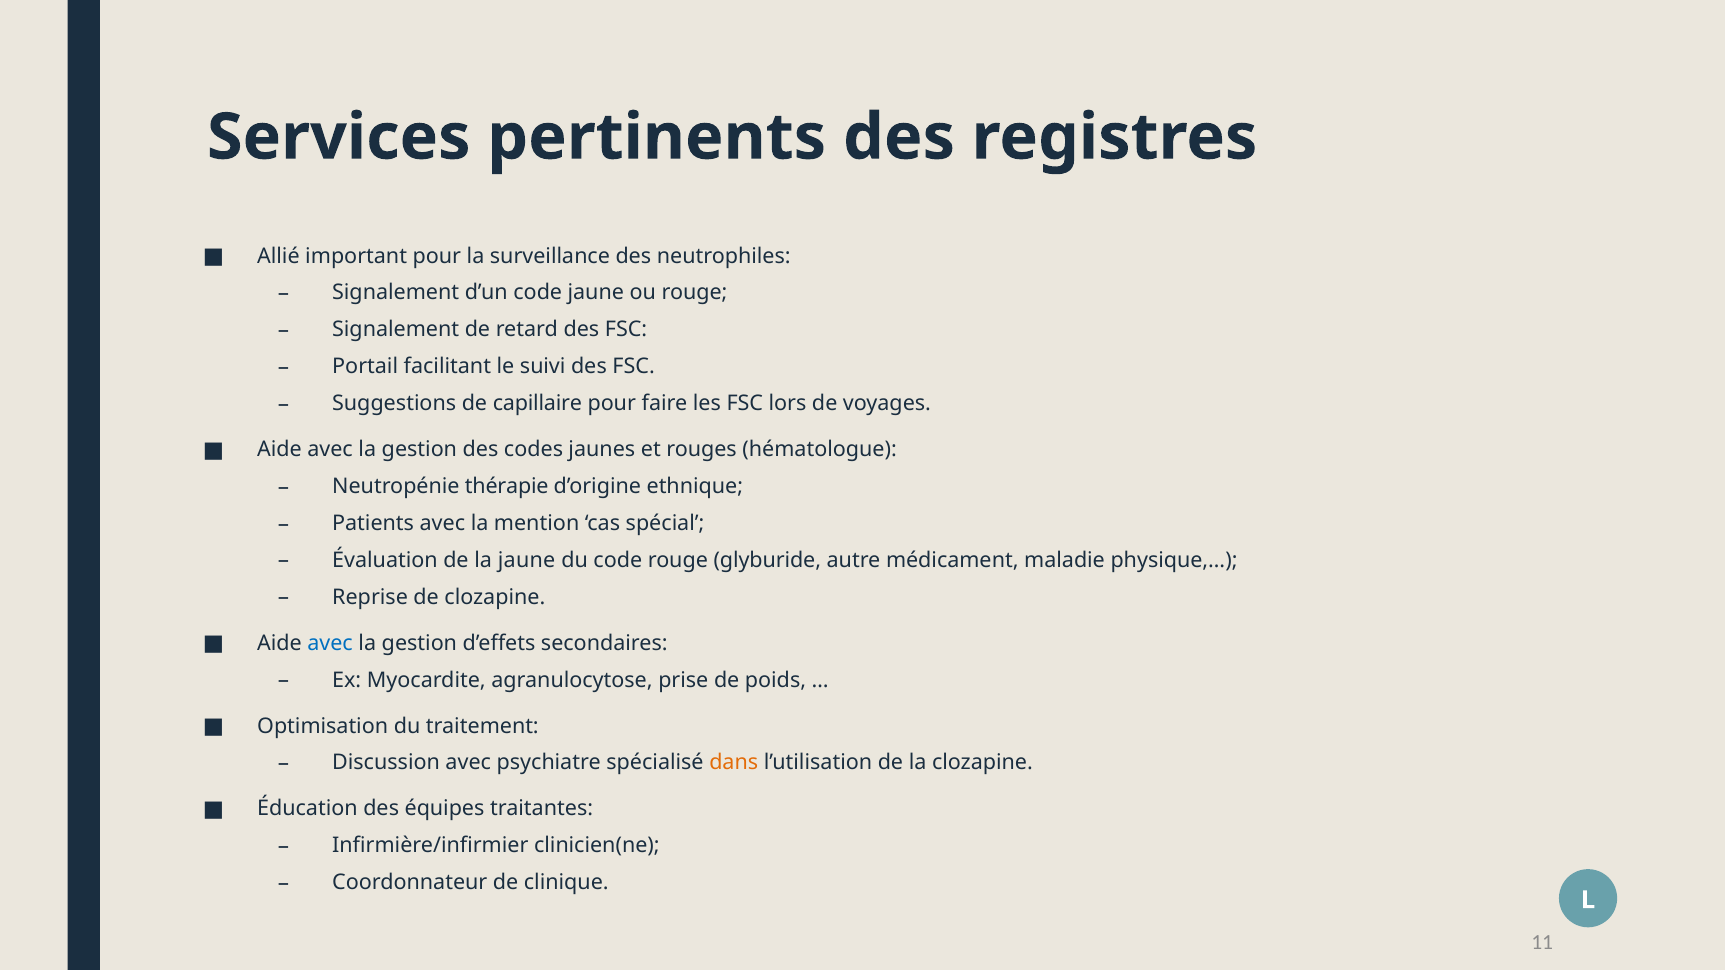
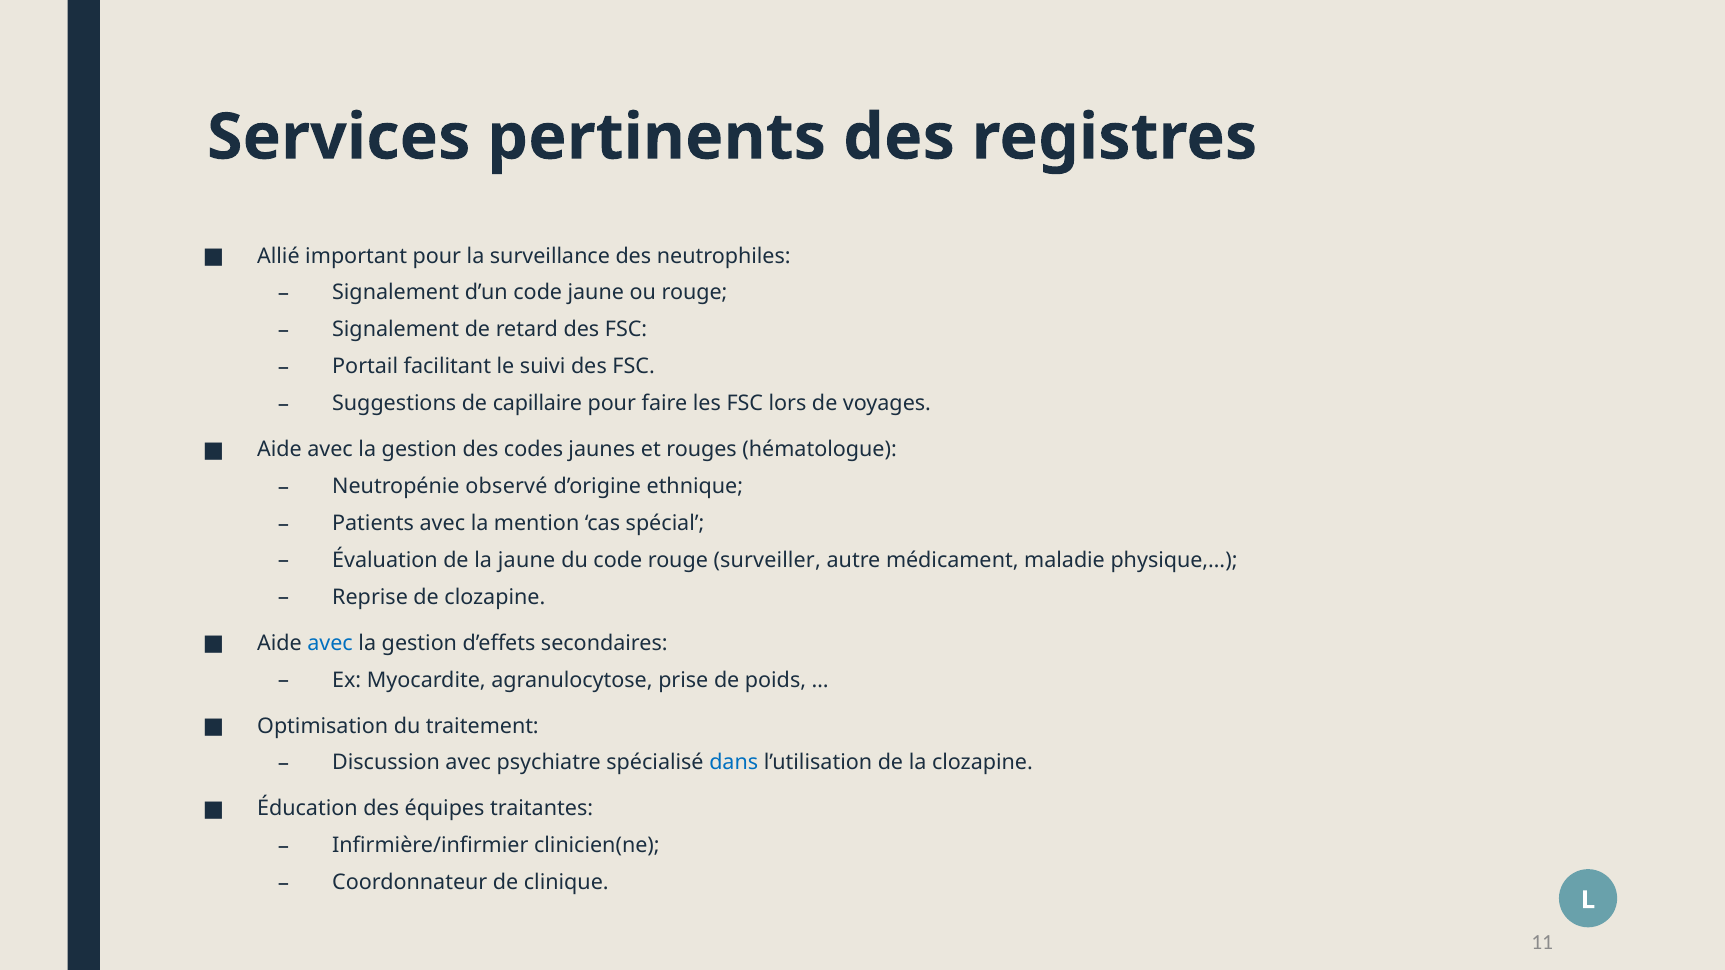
thérapie: thérapie -> observé
glyburide: glyburide -> surveiller
dans colour: orange -> blue
